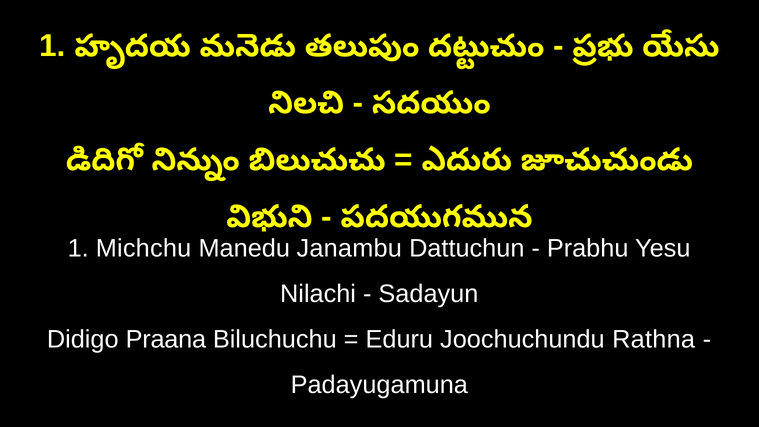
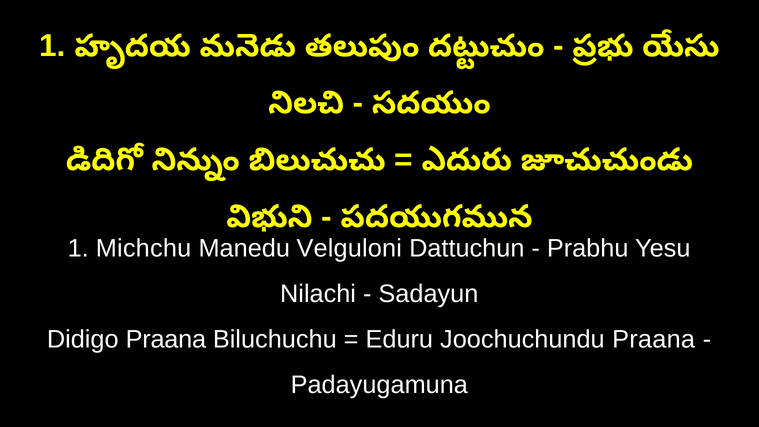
Janambu: Janambu -> Velguloni
Joochuchundu Rathna: Rathna -> Praana
